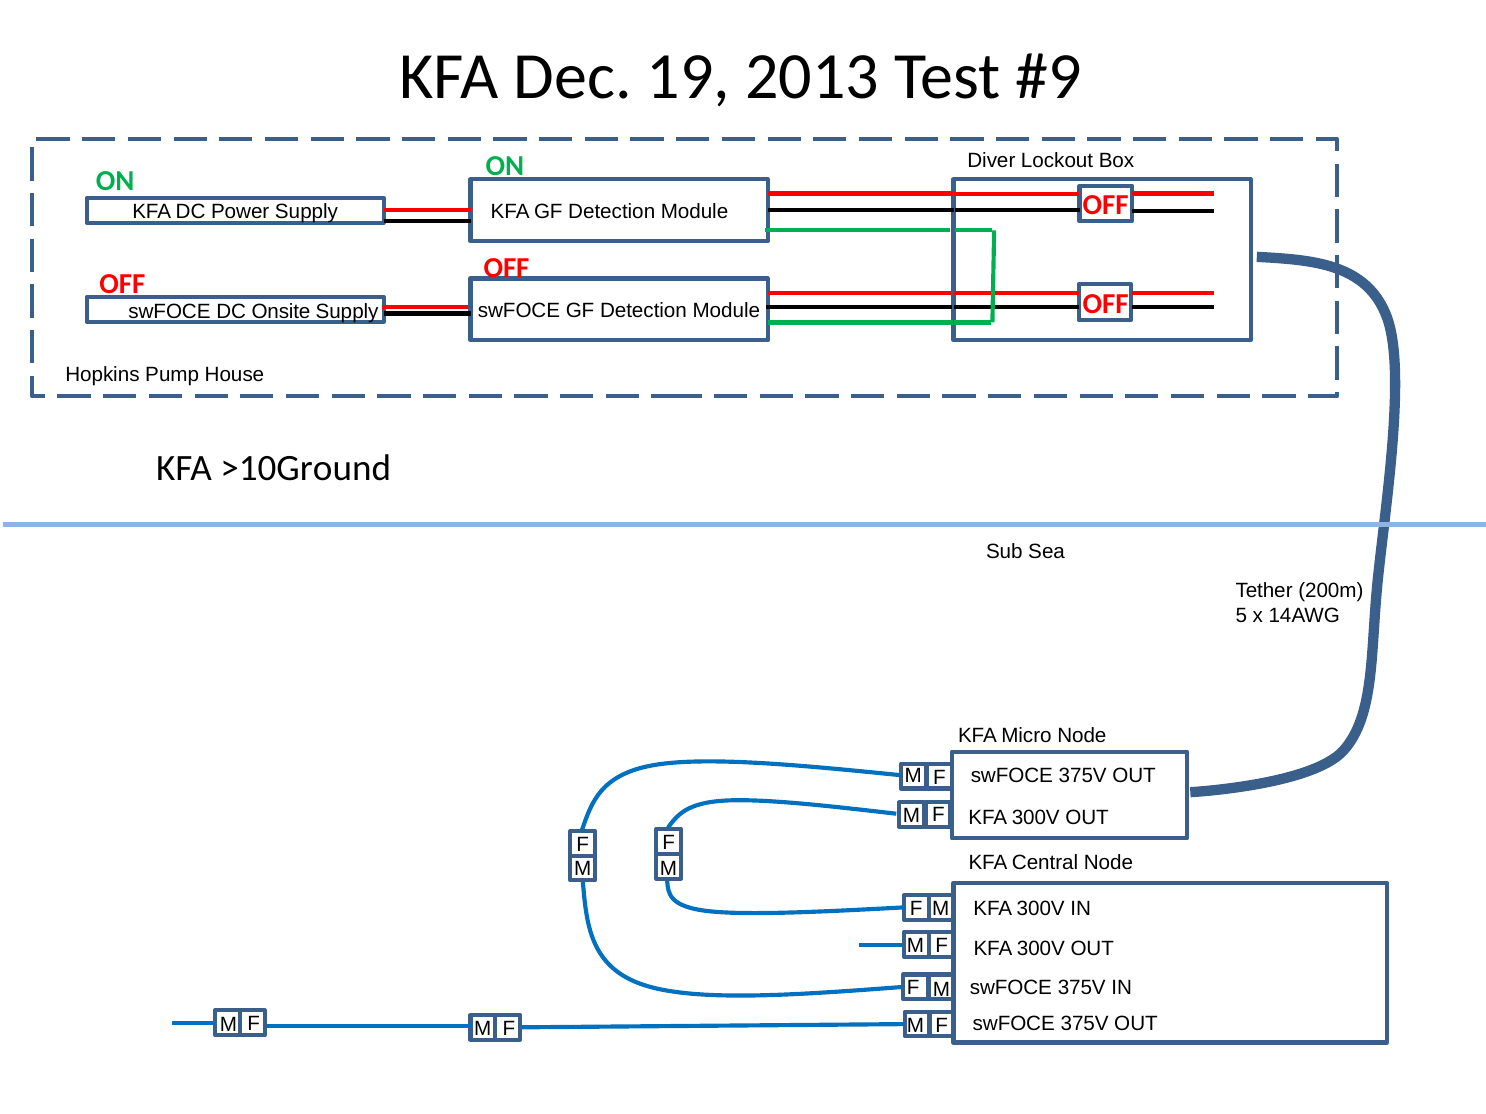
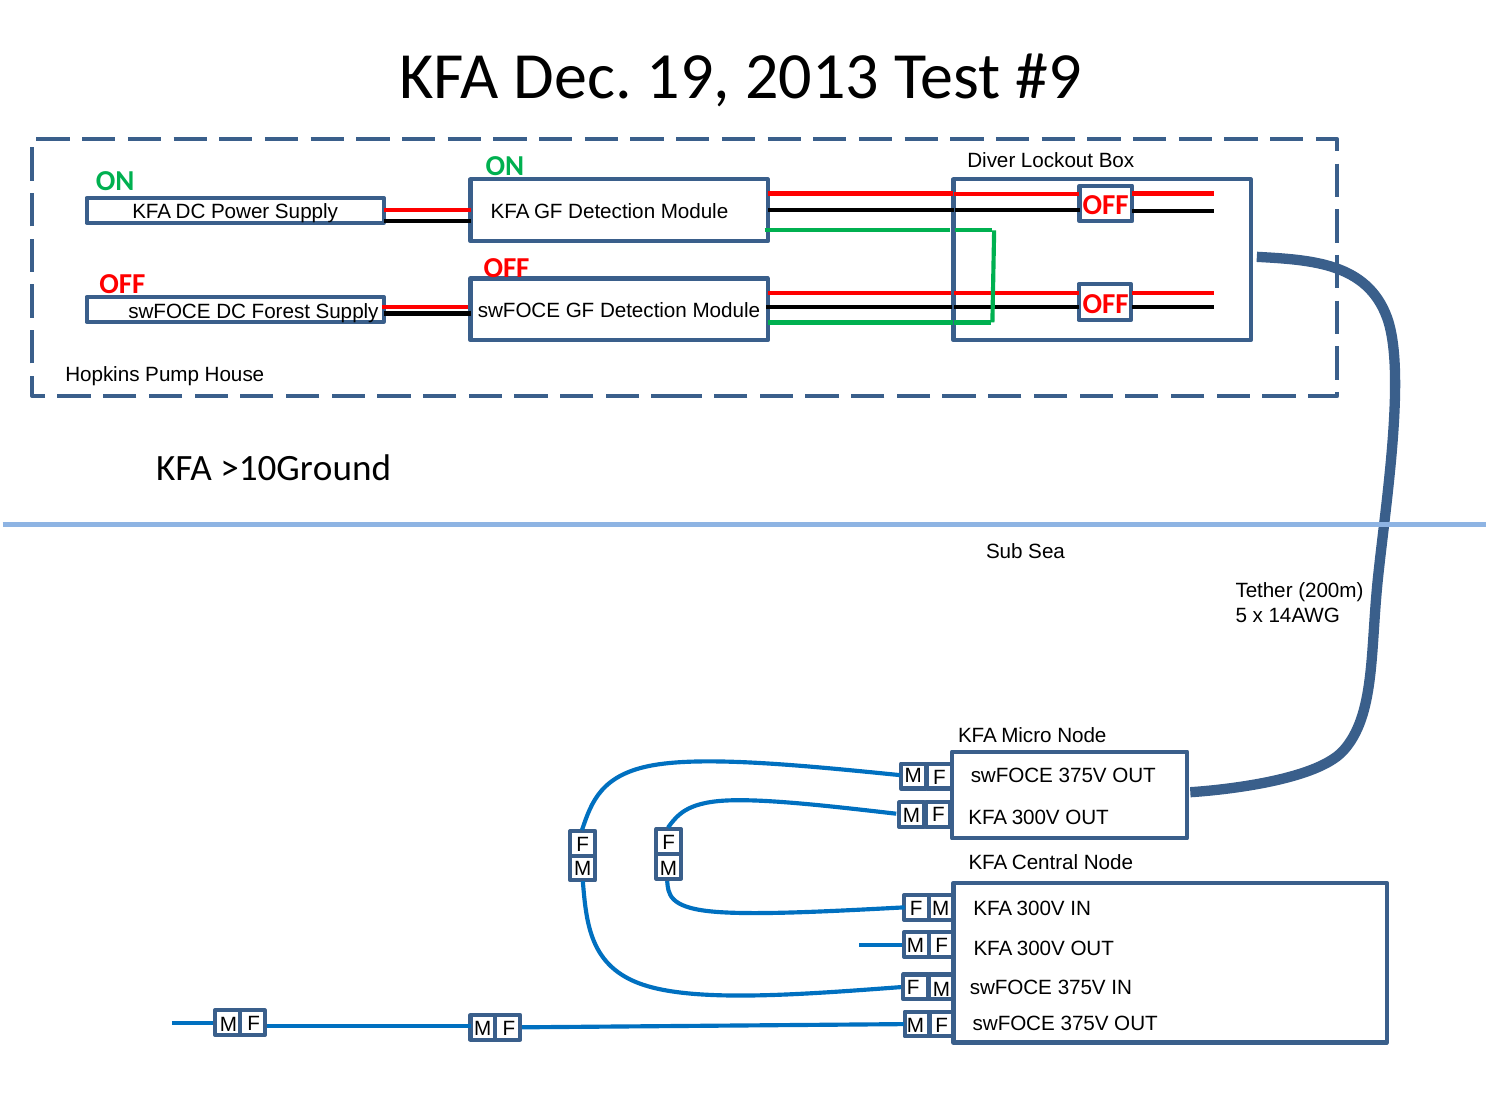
Onsite: Onsite -> Forest
